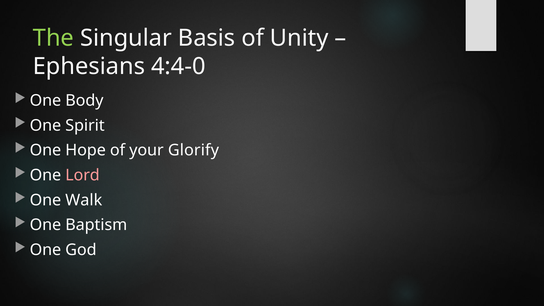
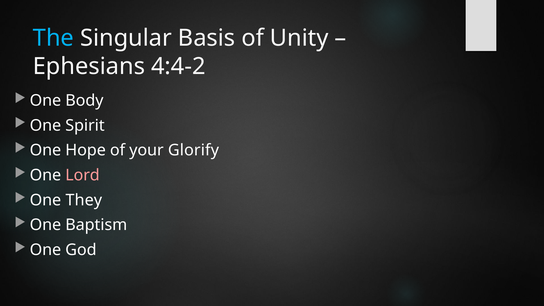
The colour: light green -> light blue
4:4-0: 4:4-0 -> 4:4-2
Walk: Walk -> They
